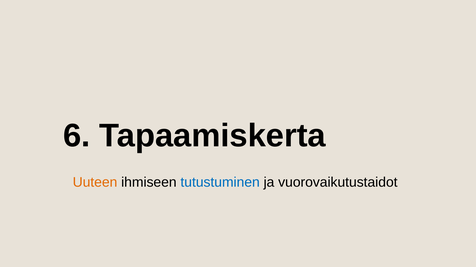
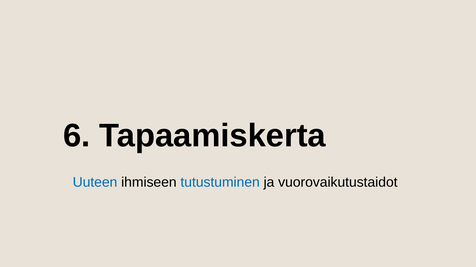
Uuteen colour: orange -> blue
